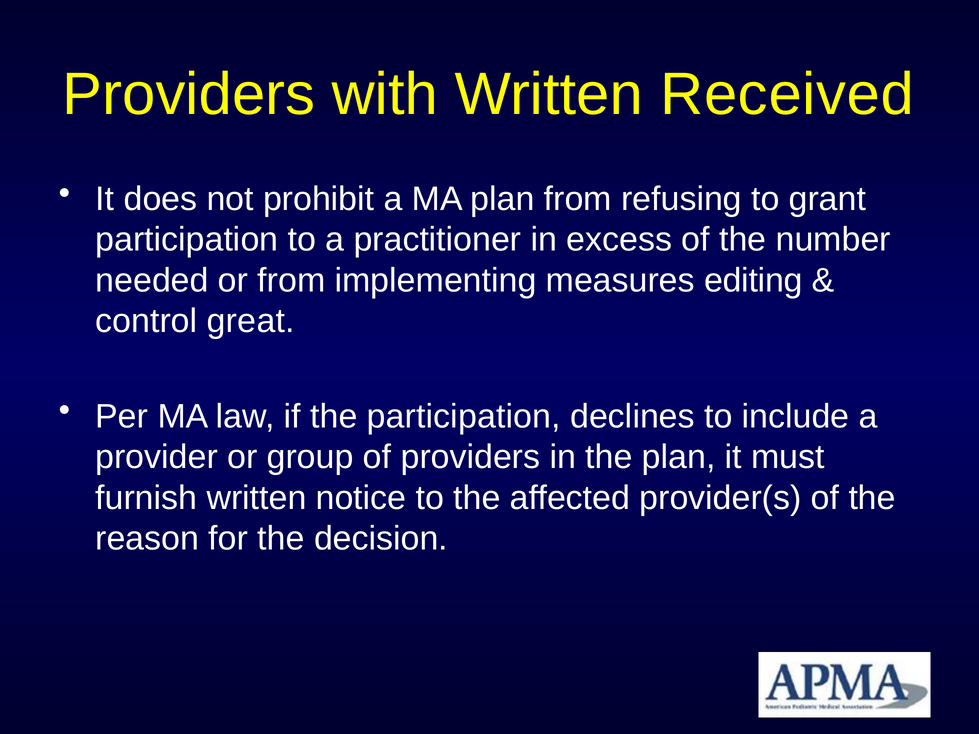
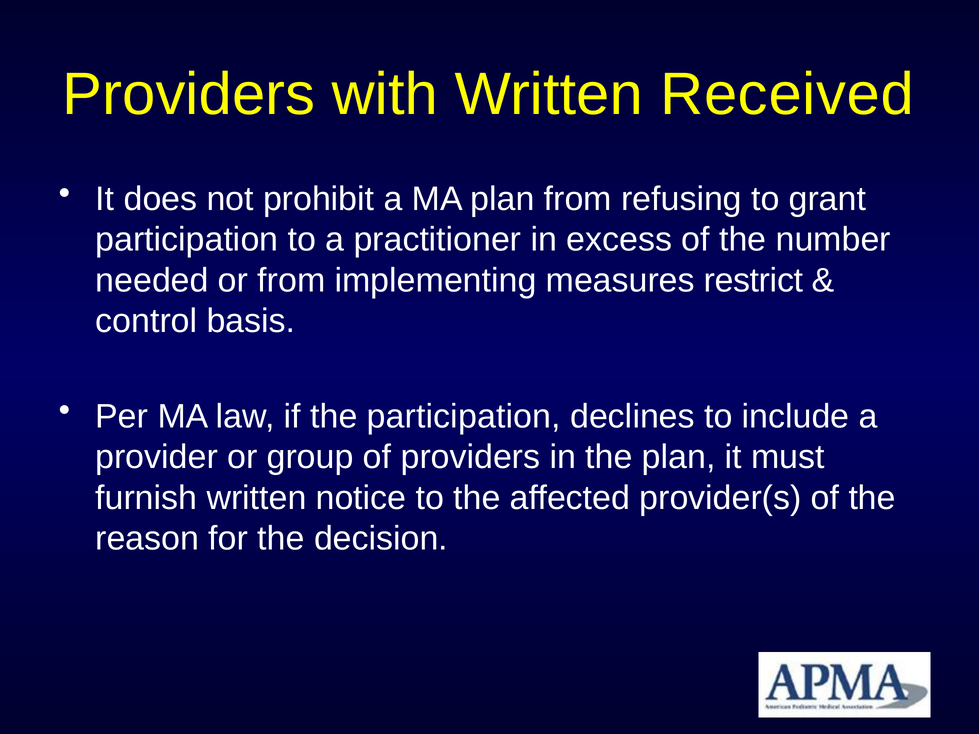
editing: editing -> restrict
great: great -> basis
